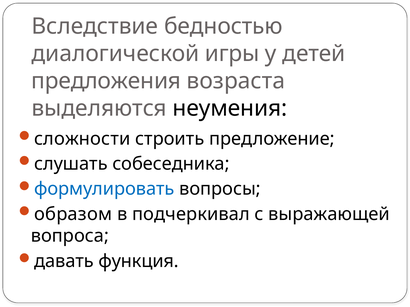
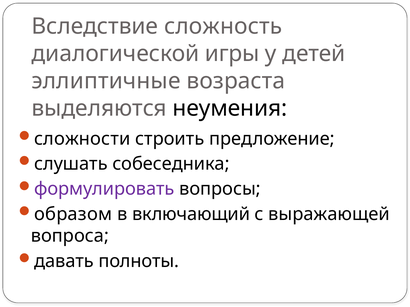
бедностью: бедностью -> сложность
предложения: предложения -> эллиптичные
формулировать colour: blue -> purple
подчеркивал: подчеркивал -> включающий
функция: функция -> полноты
